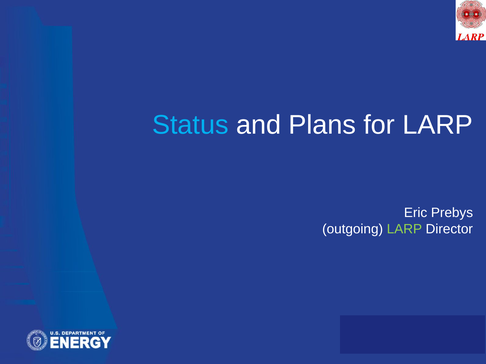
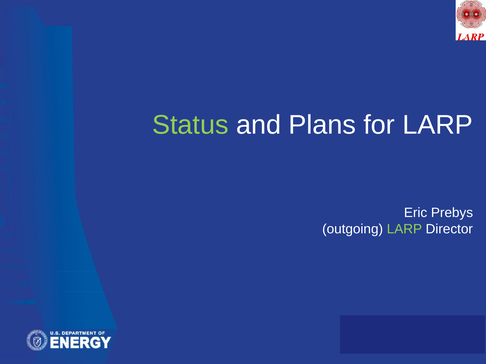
Status colour: light blue -> light green
